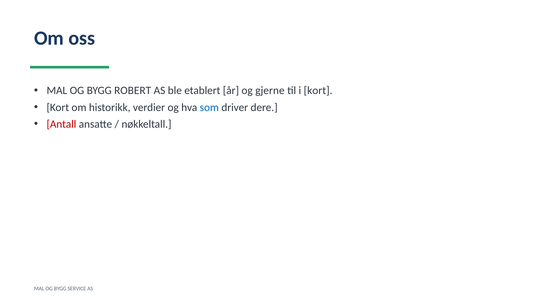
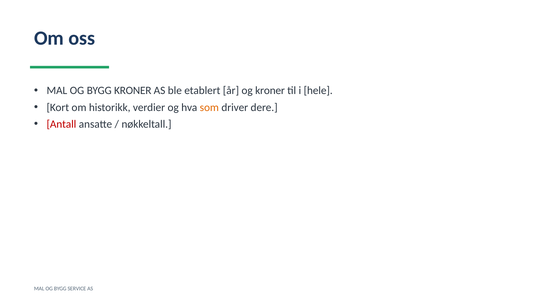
BYGG ROBERT: ROBERT -> KRONER
og gjerne: gjerne -> kroner
i kort: kort -> hele
som colour: blue -> orange
